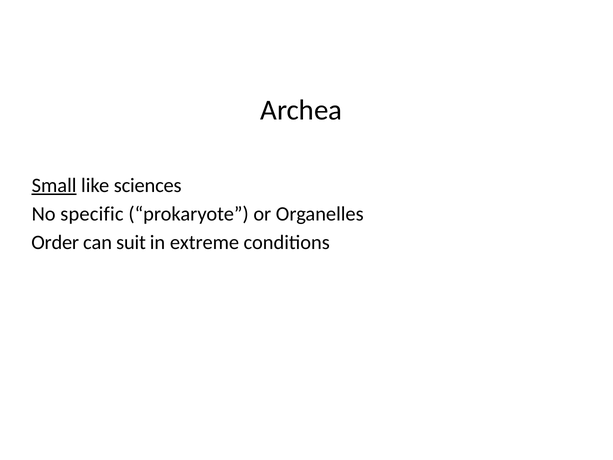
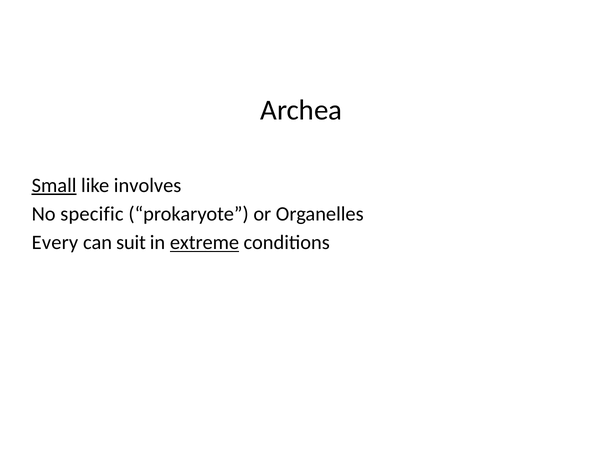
sciences: sciences -> involves
Order: Order -> Every
extreme underline: none -> present
